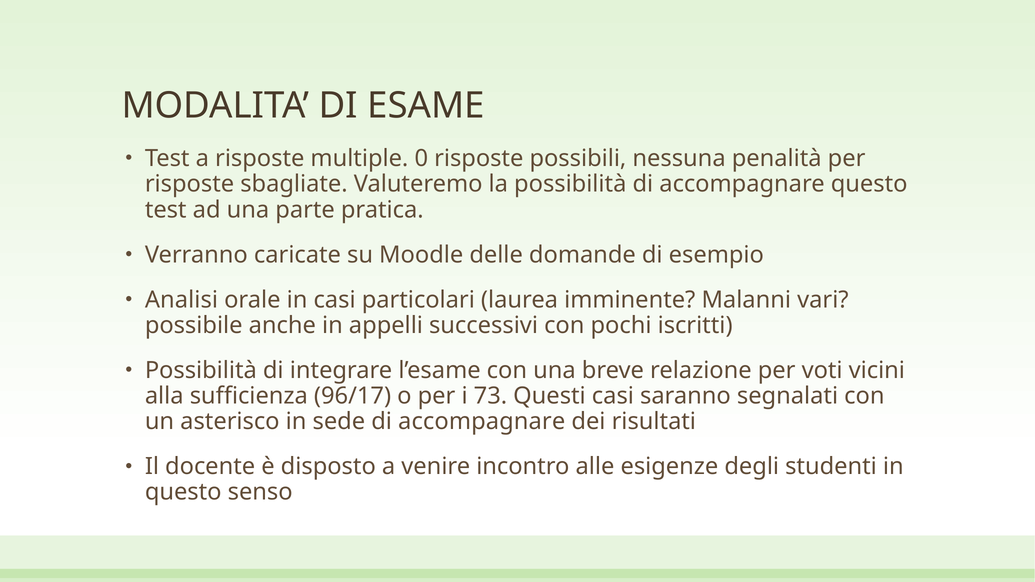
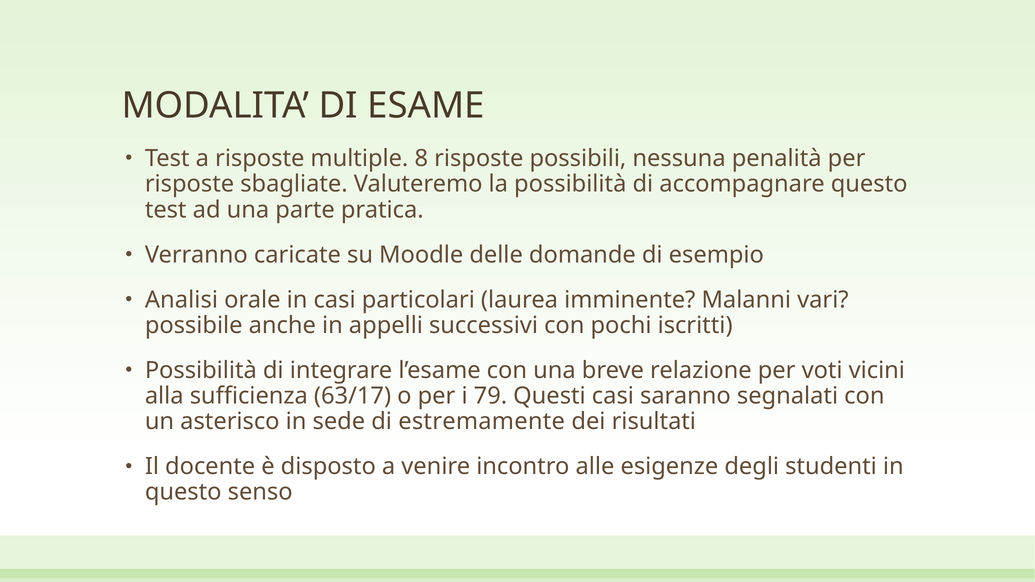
0: 0 -> 8
96/17: 96/17 -> 63/17
73: 73 -> 79
sede di accompagnare: accompagnare -> estremamente
